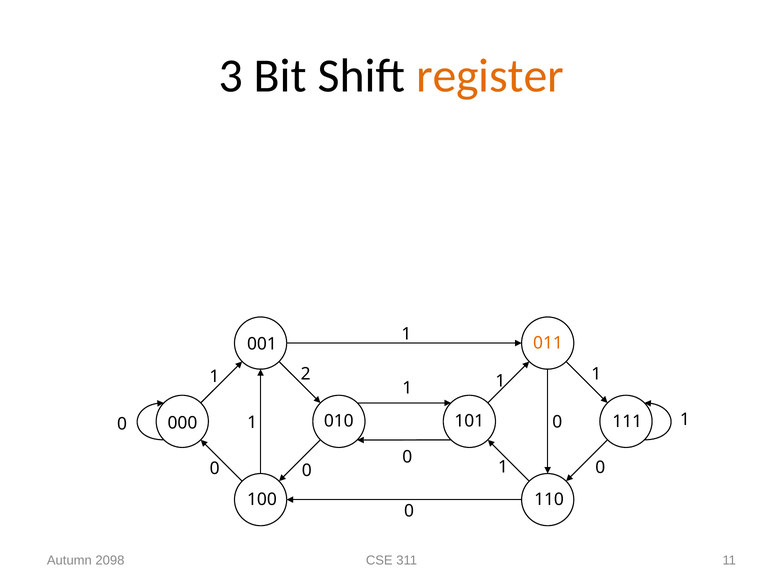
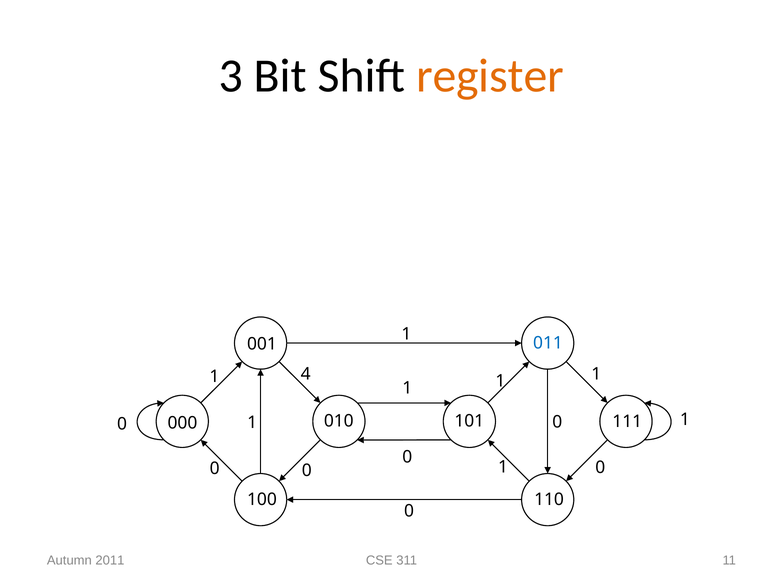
011 colour: orange -> blue
2: 2 -> 4
2098: 2098 -> 2011
